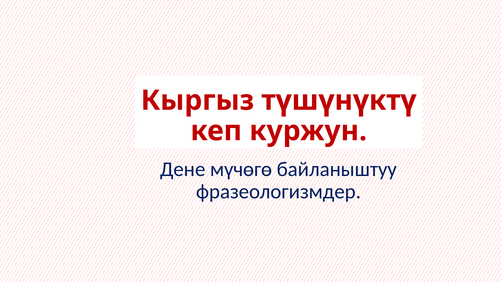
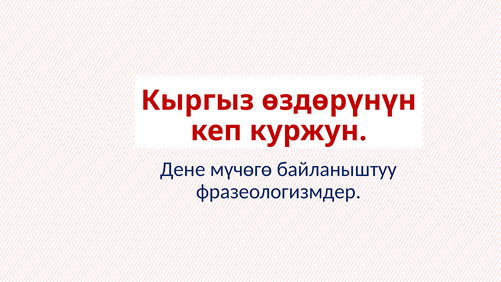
түшүнүктү: түшүнүктү -> өздөрүнүн
